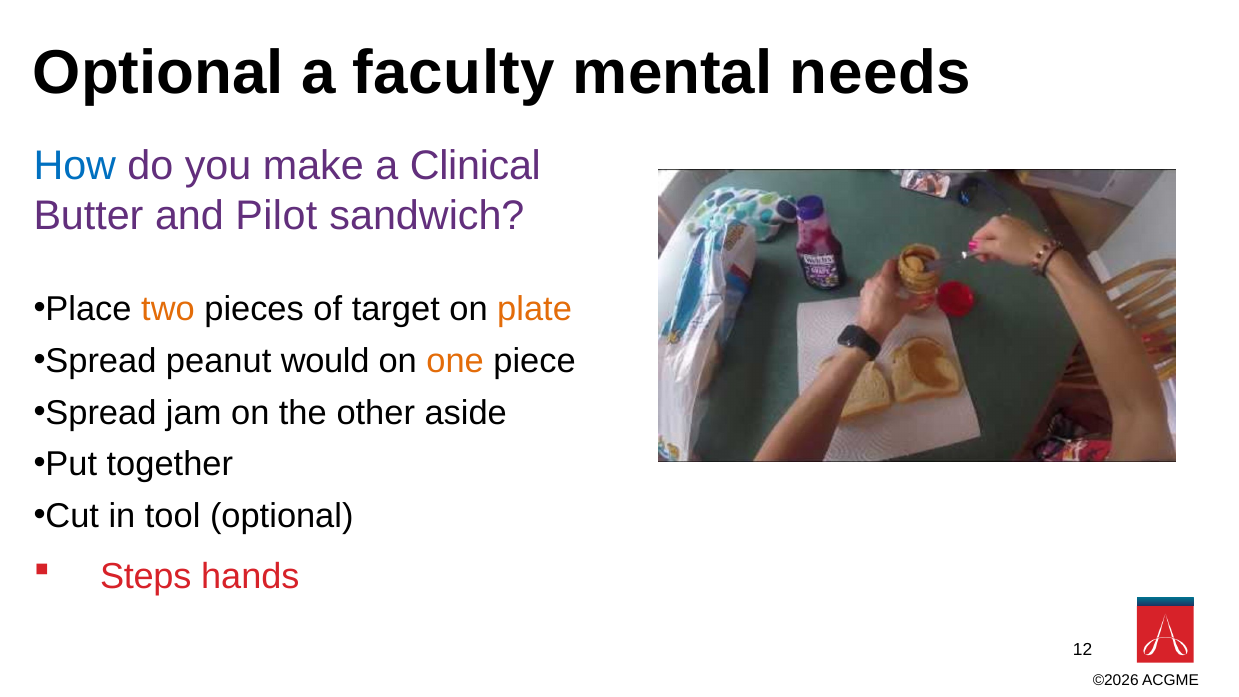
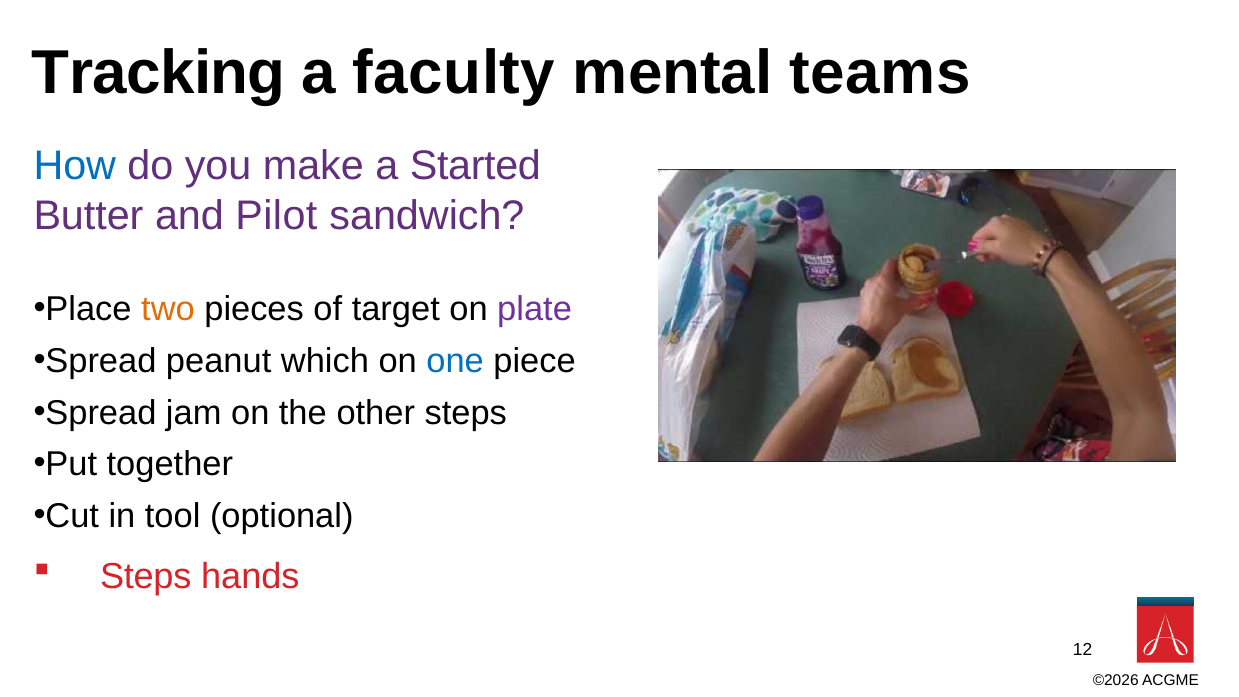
Optional at (158, 73): Optional -> Tracking
needs: needs -> teams
Clinical: Clinical -> Started
plate colour: orange -> purple
would: would -> which
one colour: orange -> blue
other aside: aside -> steps
